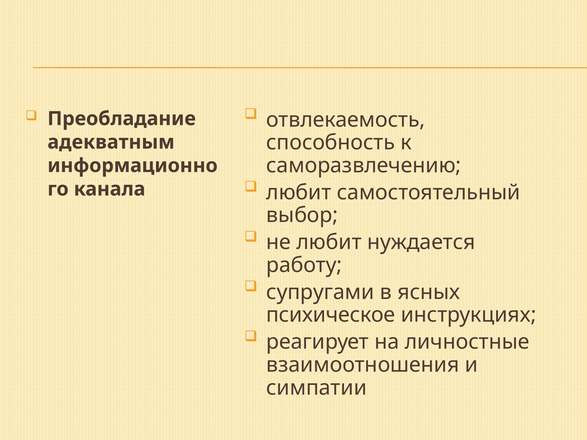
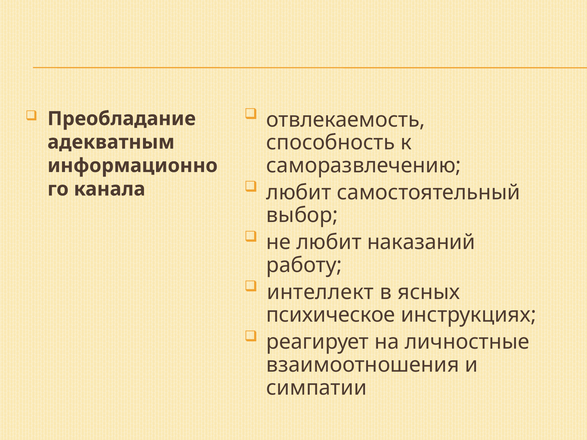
нуждается: нуждается -> наказаний
супругами: супругами -> интеллект
